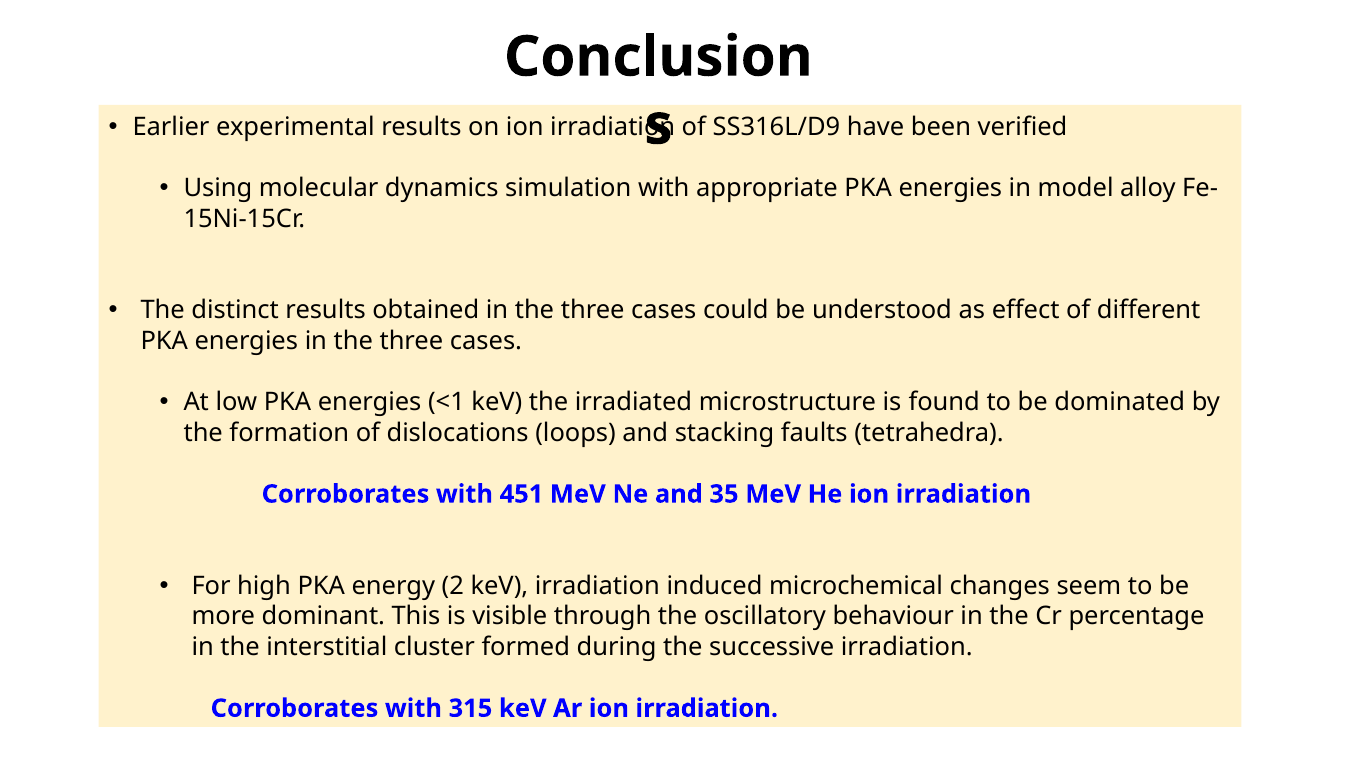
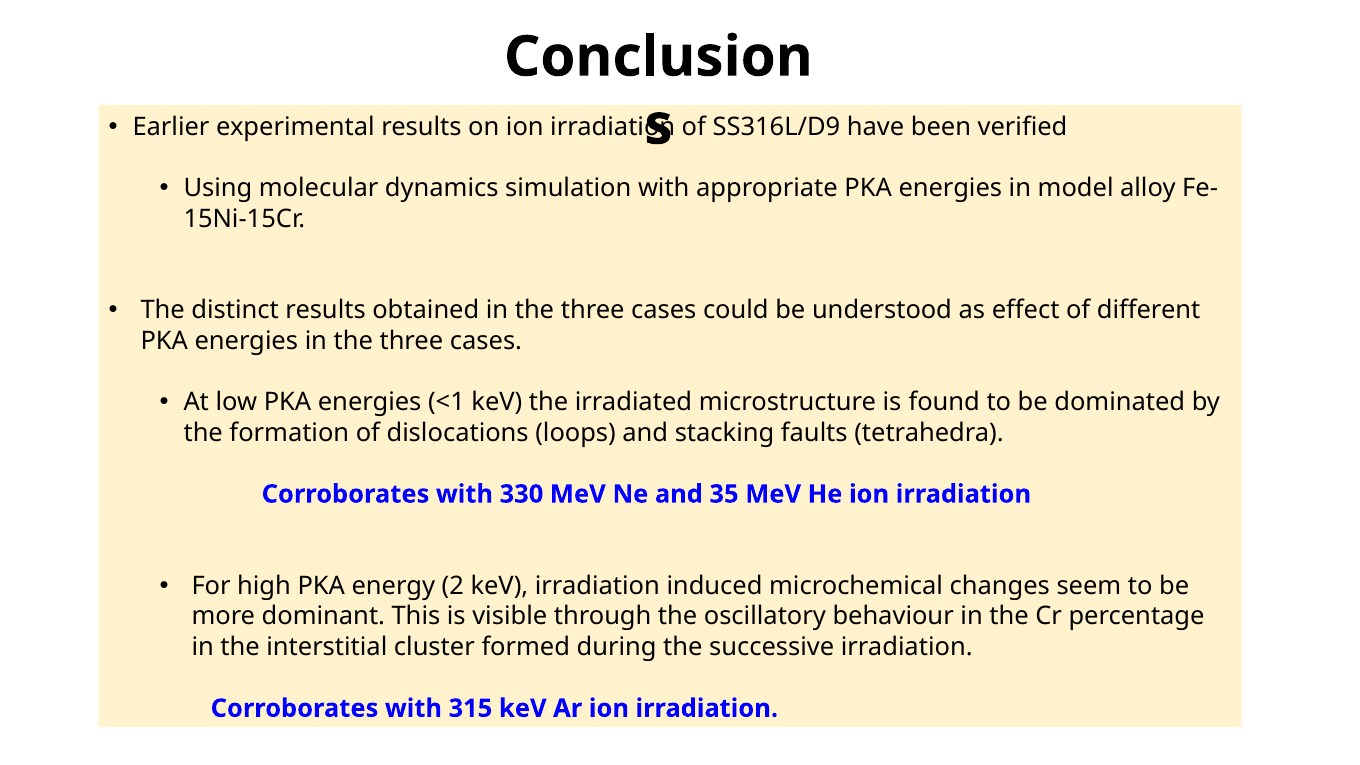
451: 451 -> 330
